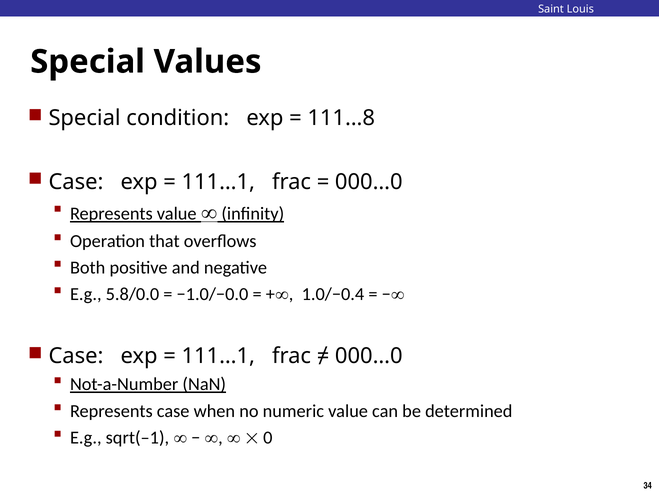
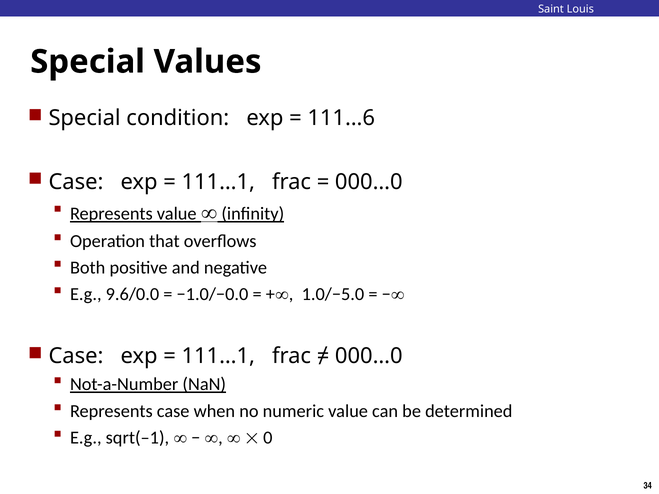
111…8: 111…8 -> 111…6
5.8/0.0: 5.8/0.0 -> 9.6/0.0
1.0/−0.4: 1.0/−0.4 -> 1.0/−5.0
